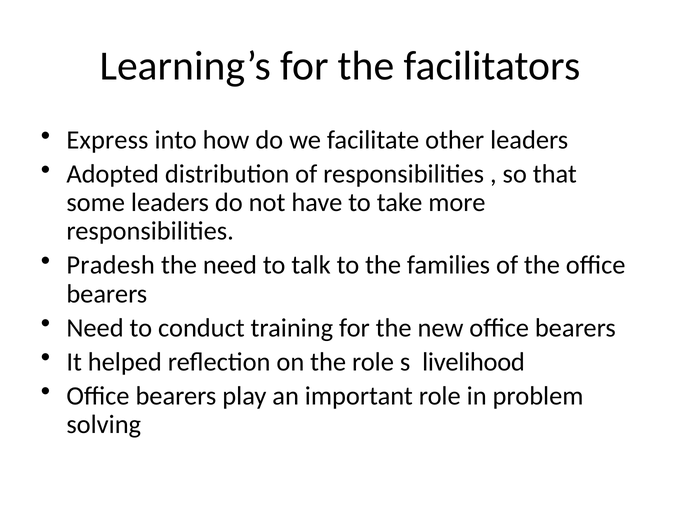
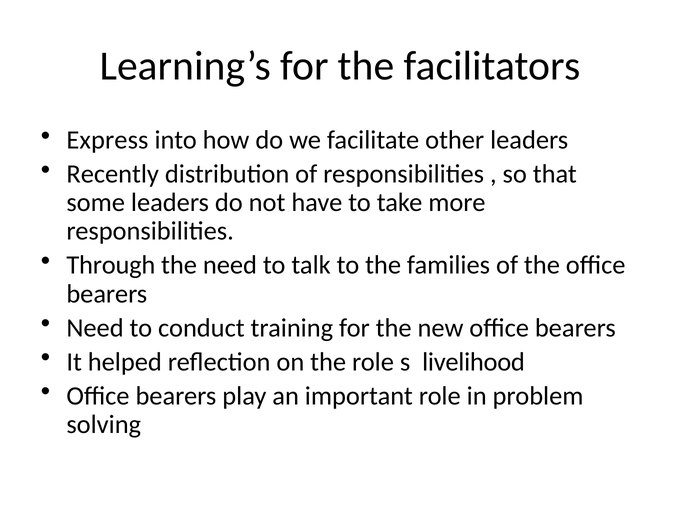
Adopted: Adopted -> Recently
Pradesh: Pradesh -> Through
